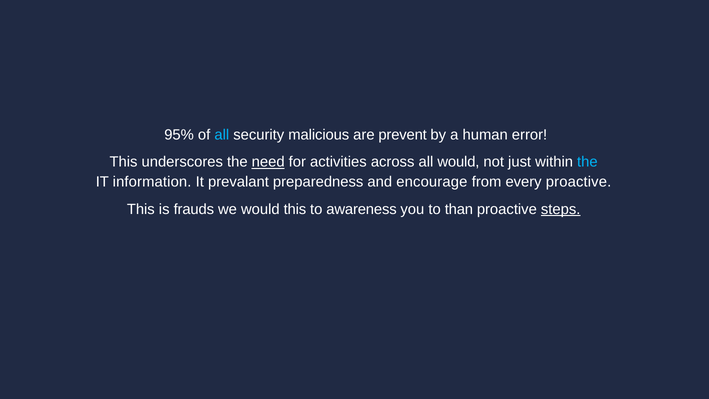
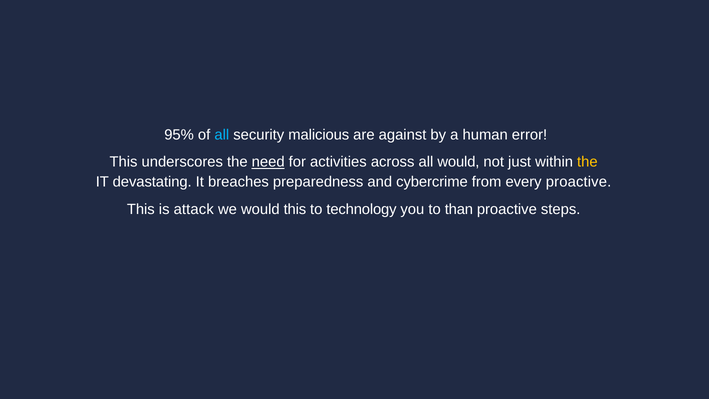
prevent: prevent -> against
the at (587, 162) colour: light blue -> yellow
information: information -> devastating
prevalant: prevalant -> breaches
encourage: encourage -> cybercrime
frauds: frauds -> attack
awareness: awareness -> technology
steps underline: present -> none
